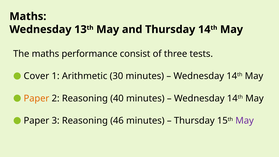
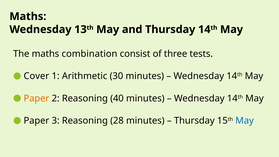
performance: performance -> combination
46: 46 -> 28
May at (245, 121) colour: purple -> blue
